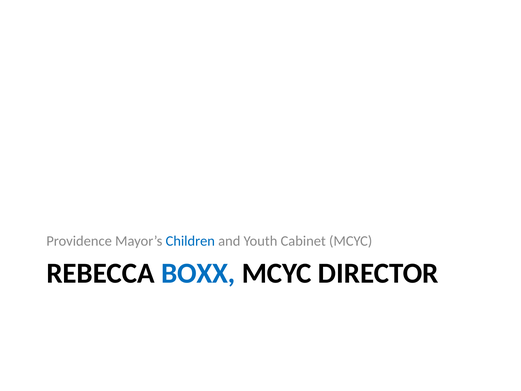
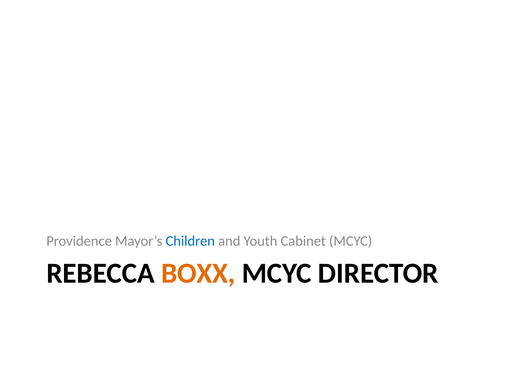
BOXX colour: blue -> orange
